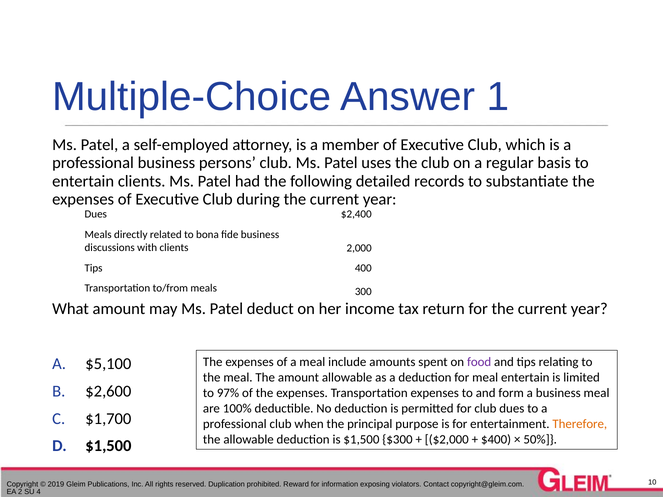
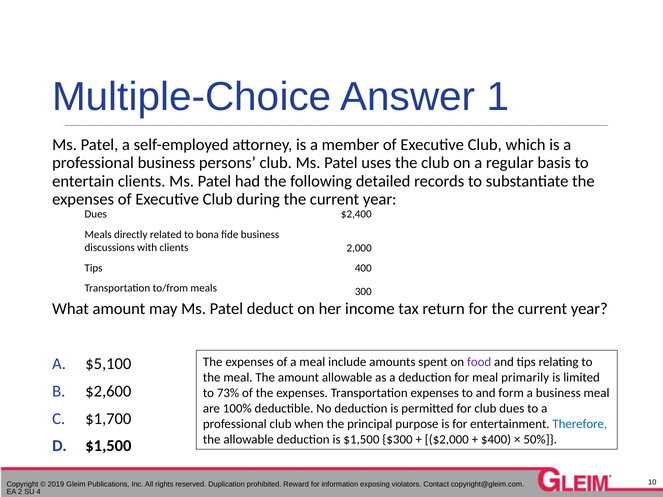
meal entertain: entertain -> primarily
97%: 97% -> 73%
Therefore colour: orange -> blue
